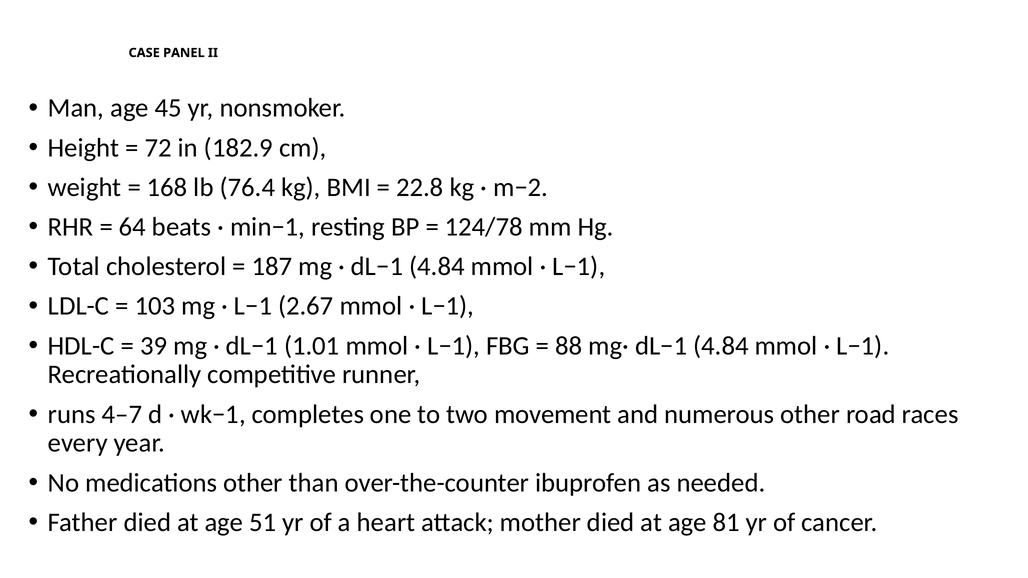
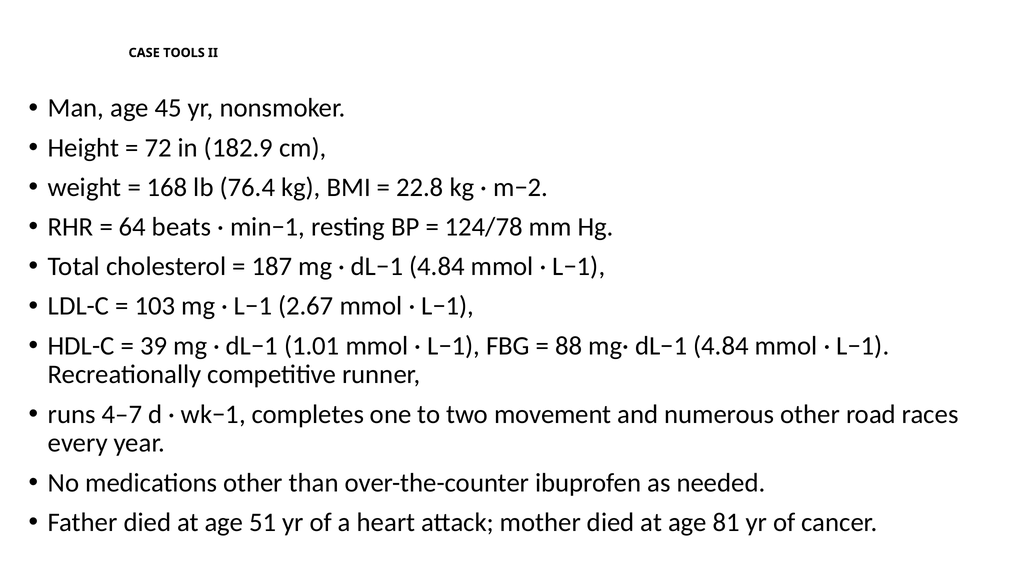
PANEL: PANEL -> TOOLS
